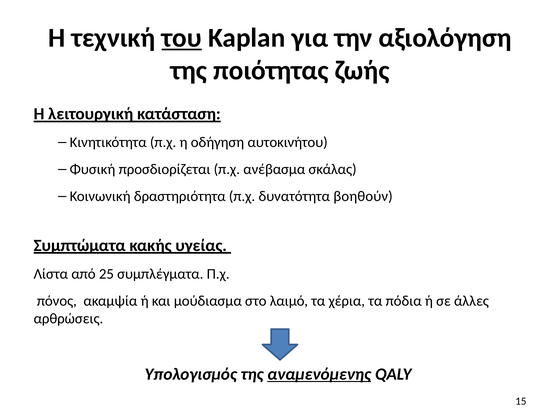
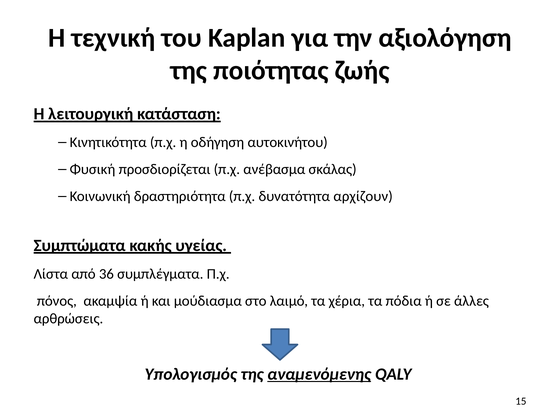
του underline: present -> none
βοηθούν: βοηθούν -> αρχίζουν
25: 25 -> 36
